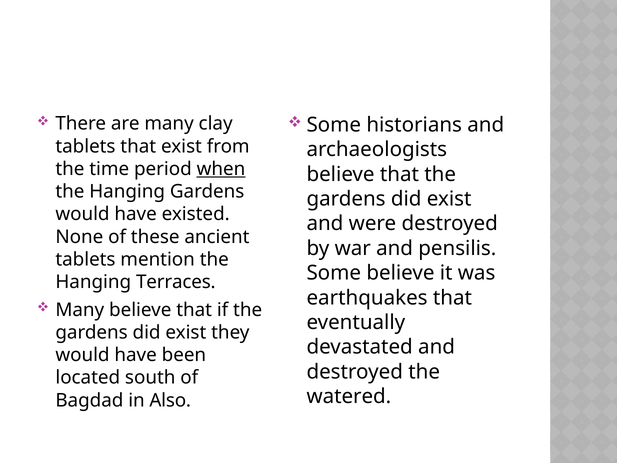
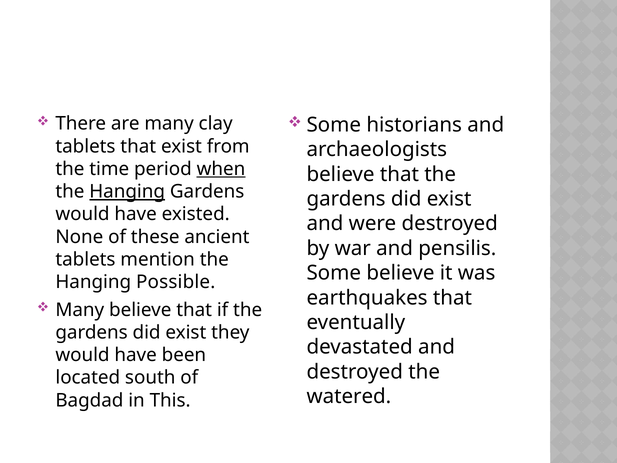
Hanging at (127, 191) underline: none -> present
Terraces: Terraces -> Possible
Also: Also -> This
